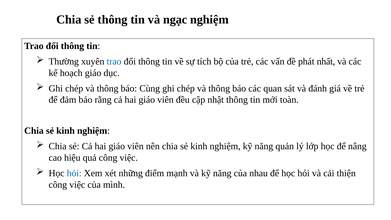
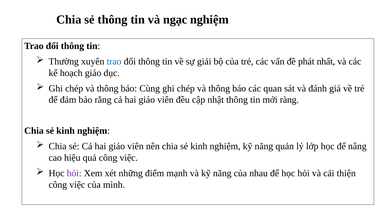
tích: tích -> giải
toàn: toàn -> ràng
hỏi at (74, 173) colour: blue -> purple
